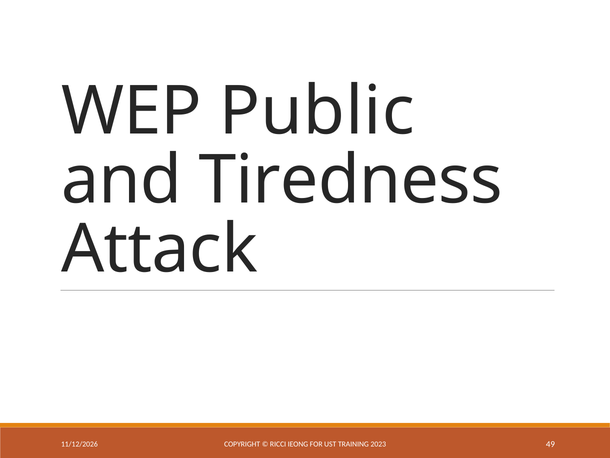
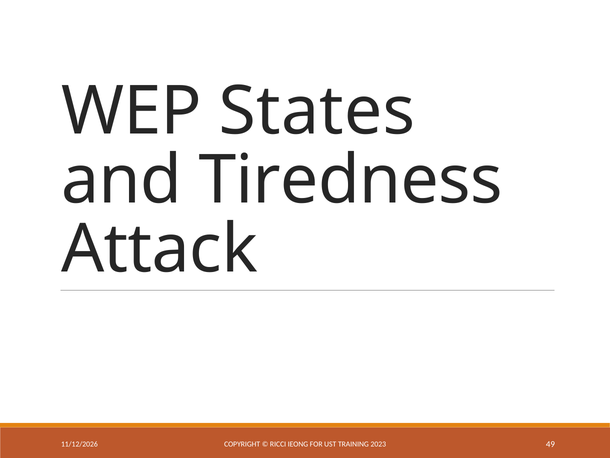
Public: Public -> States
